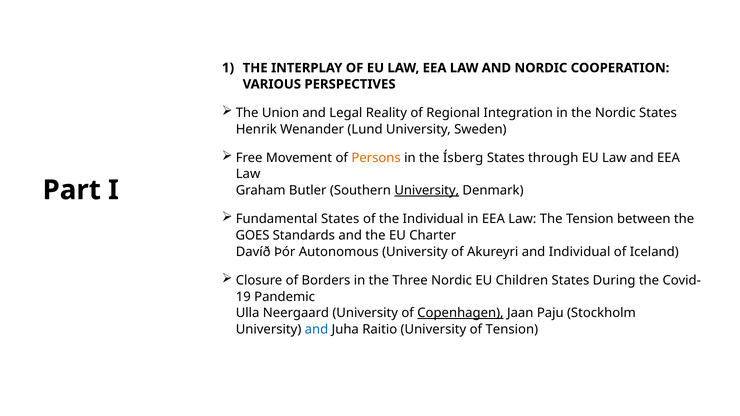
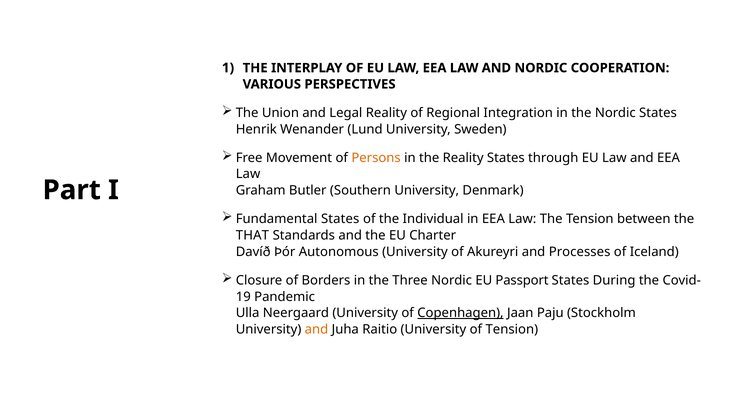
the Ísberg: Ísberg -> Reality
University at (427, 191) underline: present -> none
GOES: GOES -> THAT
and Individual: Individual -> Processes
Children: Children -> Passport
and at (316, 329) colour: blue -> orange
